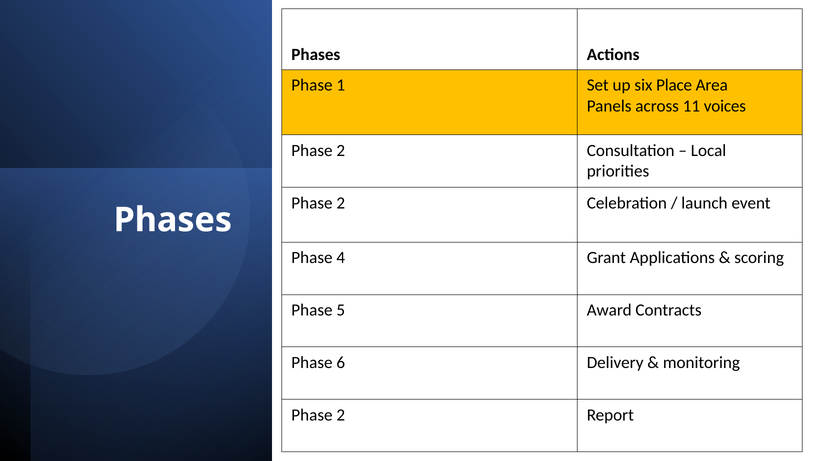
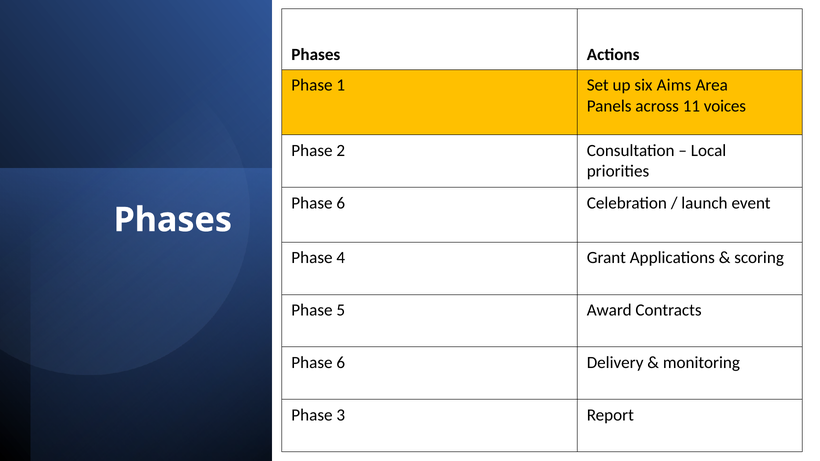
Place: Place -> Aims
2 at (341, 203): 2 -> 6
2 at (341, 415): 2 -> 3
